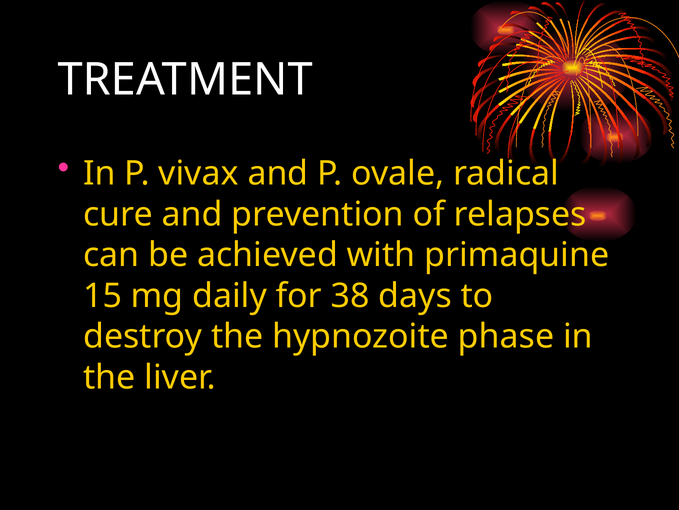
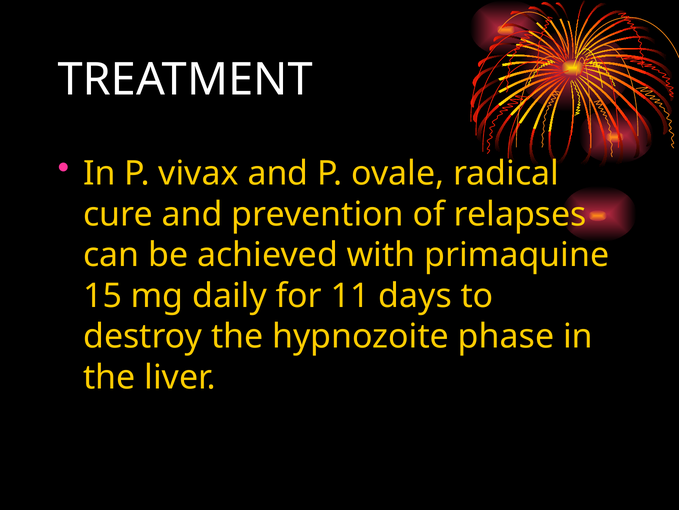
38: 38 -> 11
